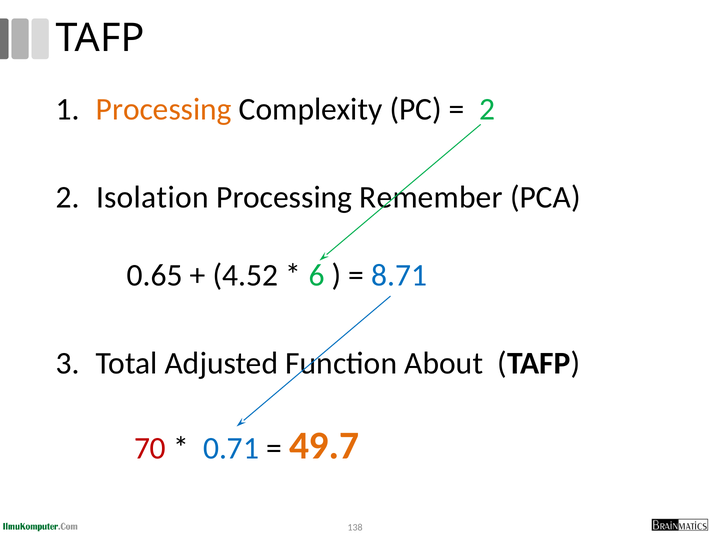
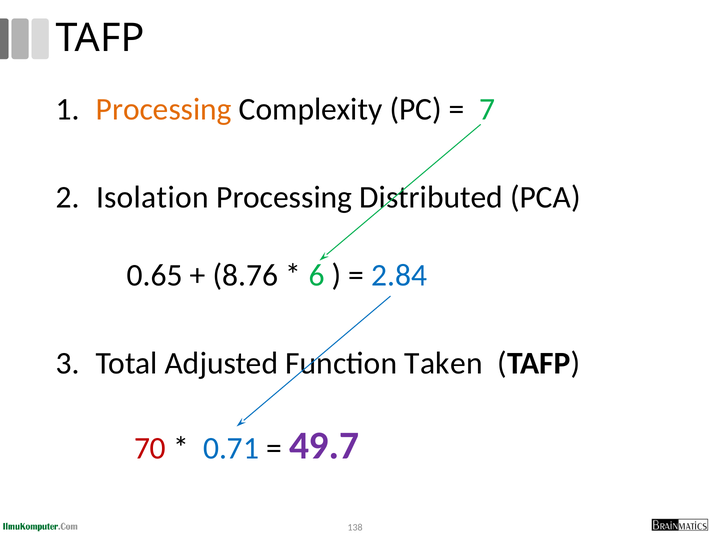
2 at (487, 109): 2 -> 7
Remember: Remember -> Distributed
4.52: 4.52 -> 8.76
8.71: 8.71 -> 2.84
About: About -> Taken
49.7 colour: orange -> purple
